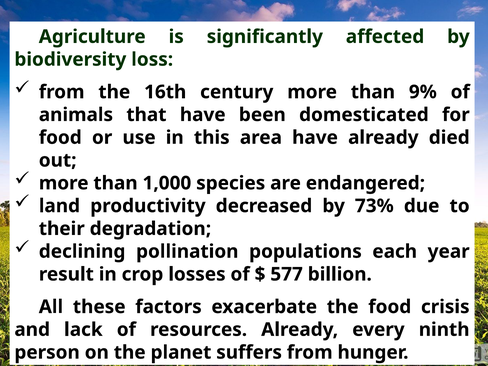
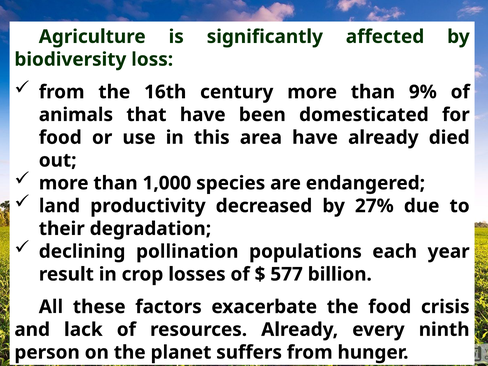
73%: 73% -> 27%
